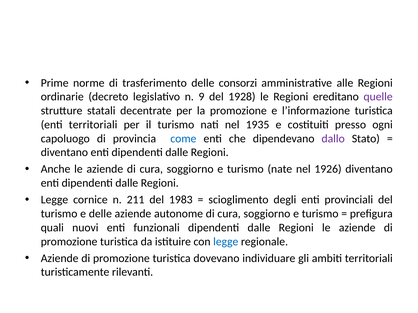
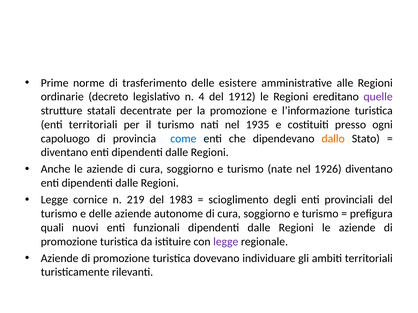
consorzi: consorzi -> esistere
9: 9 -> 4
1928: 1928 -> 1912
dallo colour: purple -> orange
211: 211 -> 219
legge at (226, 242) colour: blue -> purple
